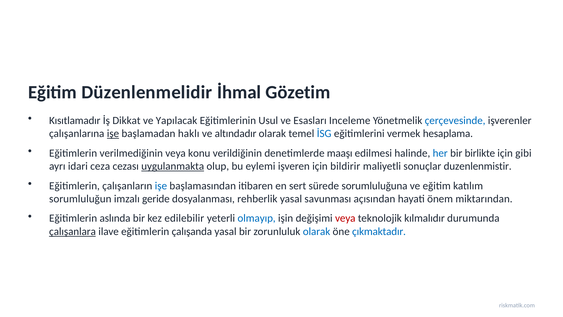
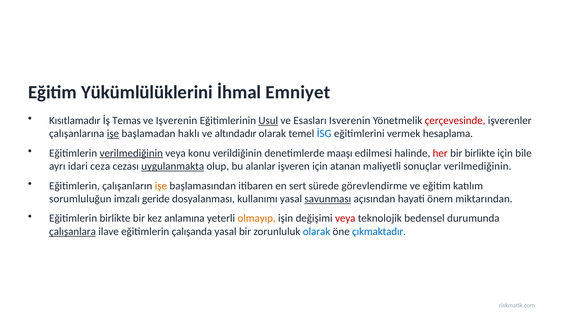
Düzenlenmelidir: Düzenlenmelidir -> Yükümlülüklerini
Gözetim: Gözetim -> Emniyet
Dikkat: Dikkat -> Temas
Yapılacak: Yapılacak -> Işverenin
Usul underline: none -> present
Inceleme: Inceleme -> Isverenin
çerçevesinde colour: blue -> red
verilmediğinin at (131, 153) underline: none -> present
her colour: blue -> red
gibi: gibi -> bile
eylemi: eylemi -> alanlar
bildirir: bildirir -> atanan
sonuçlar duzenlenmistir: duzenlenmistir -> verilmediğinin
işe at (161, 186) colour: blue -> orange
sorumluluğuna: sorumluluğuna -> görevlendirme
rehberlik: rehberlik -> kullanımı
savunması underline: none -> present
Eğitimlerin aslında: aslında -> birlikte
edilebilir: edilebilir -> anlamına
olmayıp colour: blue -> orange
kılmalıdır: kılmalıdır -> bedensel
